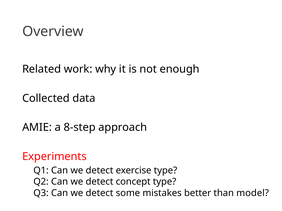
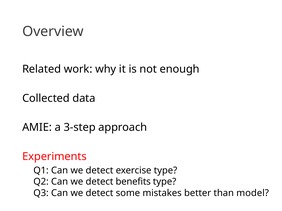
8-step: 8-step -> 3-step
concept: concept -> benefits
